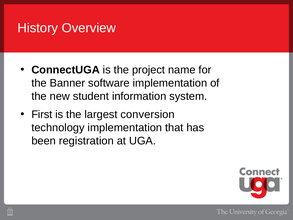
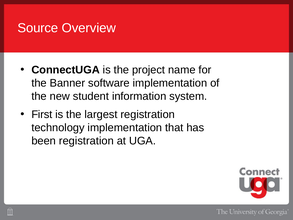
History: History -> Source
largest conversion: conversion -> registration
